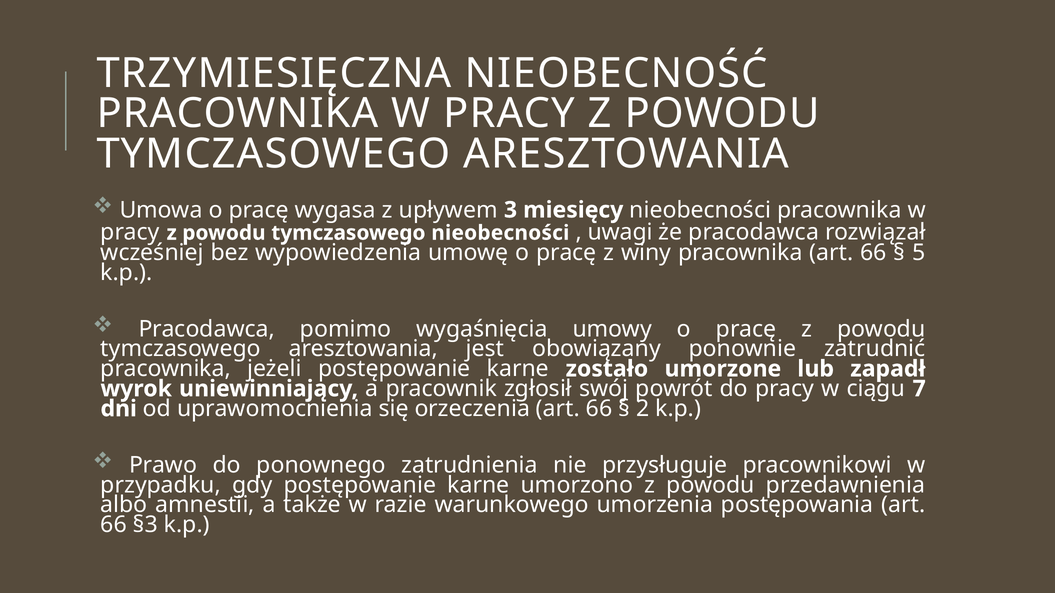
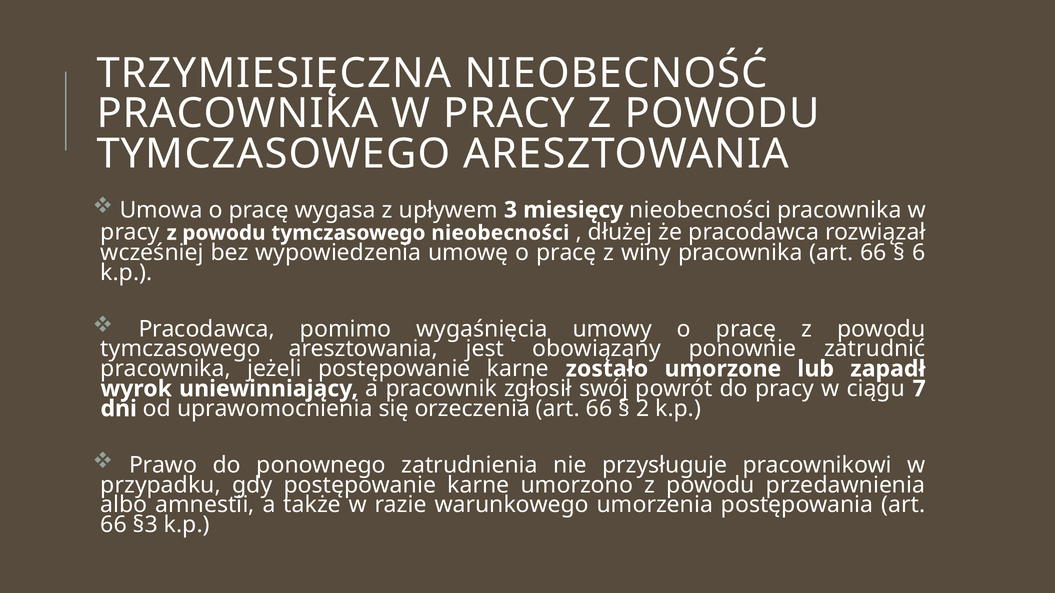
uwagi: uwagi -> dłużej
5: 5 -> 6
